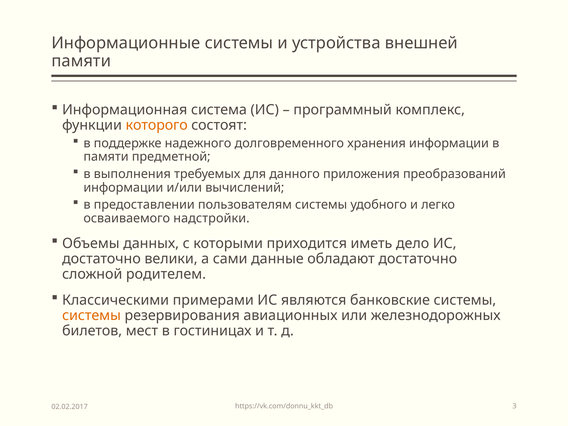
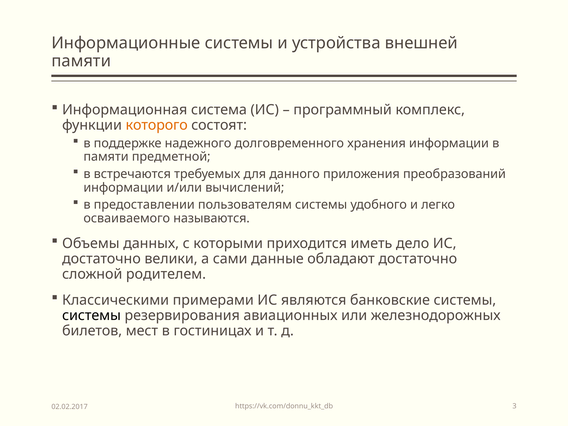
выполнения: выполнения -> встречаются
надстройки: надстройки -> называются
системы at (92, 315) colour: orange -> black
